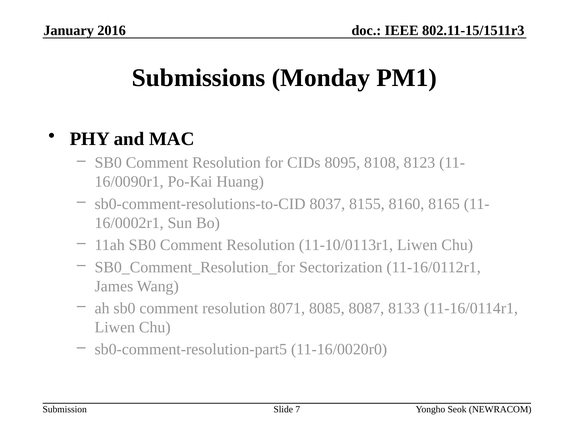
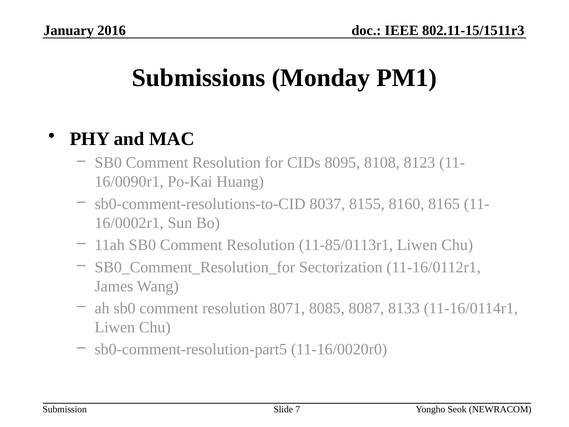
11-10/0113r1: 11-10/0113r1 -> 11-85/0113r1
